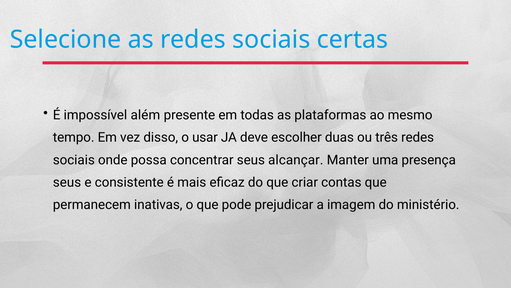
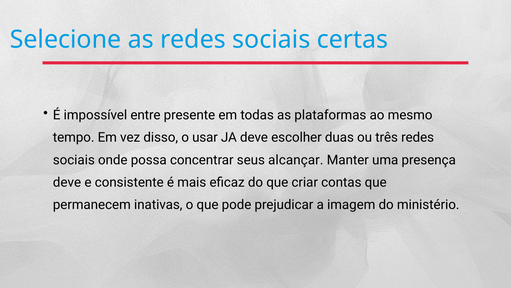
além: além -> entre
seus at (67, 182): seus -> deve
